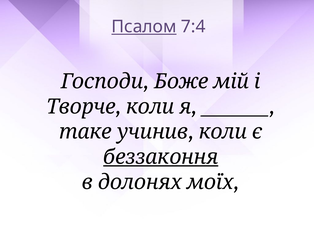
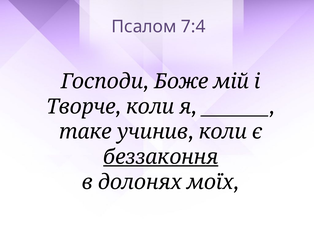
Псалом underline: present -> none
